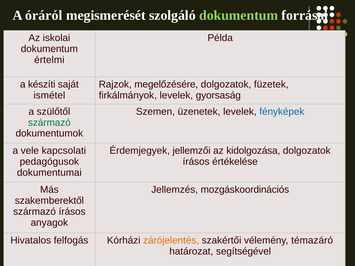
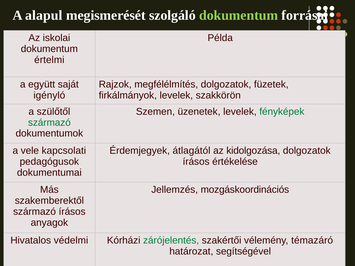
óráról: óráról -> alapul
készíti: készíti -> együtt
megelőzésére: megelőzésére -> megfélélmítés
ismétel: ismétel -> igényló
gyorsaság: gyorsaság -> szakkörön
fényképek colour: blue -> green
jellemzői: jellemzői -> átlagától
felfogás: felfogás -> védelmi
zárójelentés colour: orange -> green
